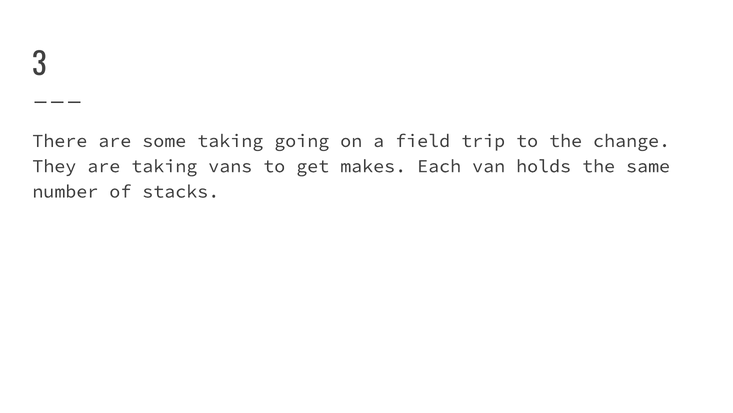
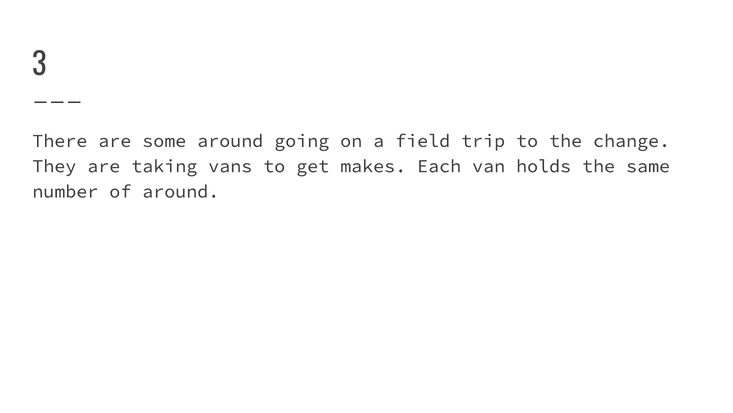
some taking: taking -> around
of stacks: stacks -> around
